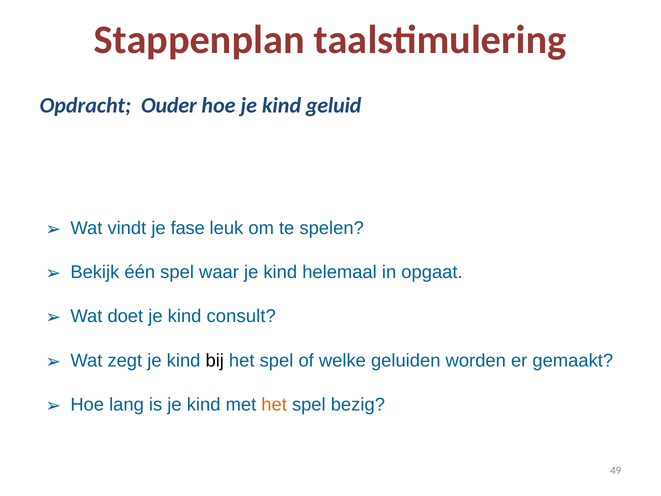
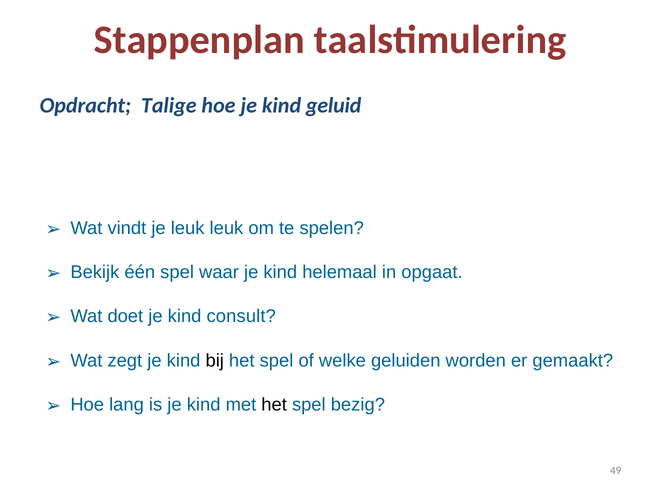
Ouder: Ouder -> Talige
je fase: fase -> leuk
het at (274, 404) colour: orange -> black
